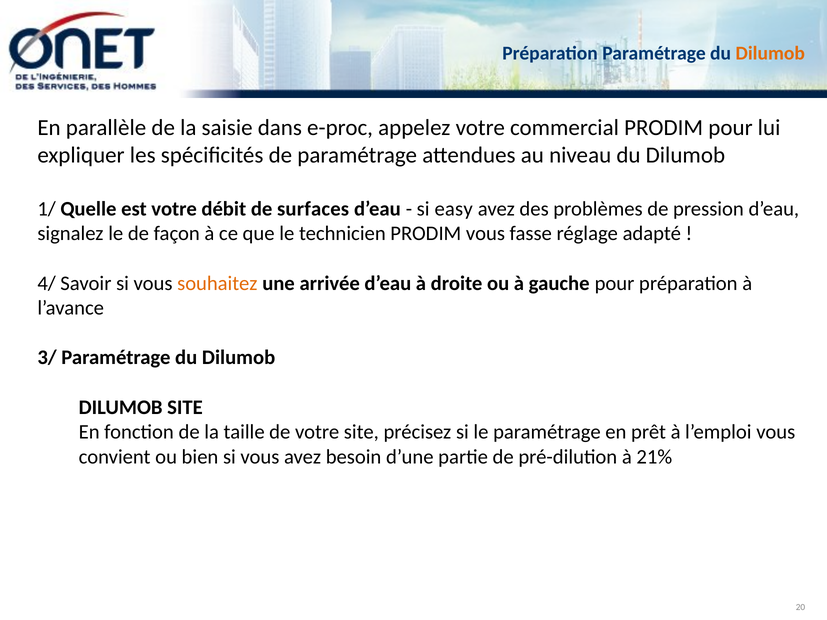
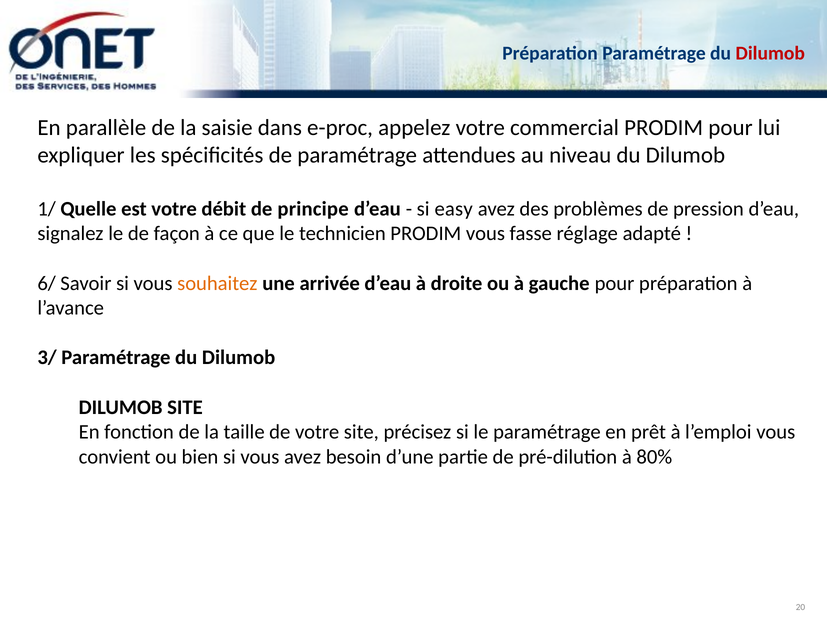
Dilumob at (770, 53) colour: orange -> red
surfaces: surfaces -> principe
4/: 4/ -> 6/
21%: 21% -> 80%
